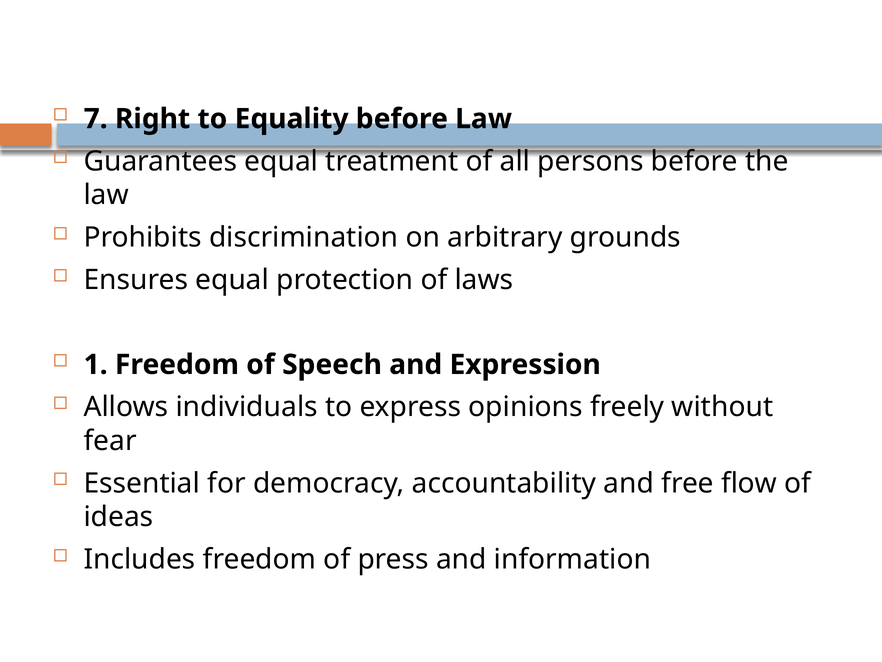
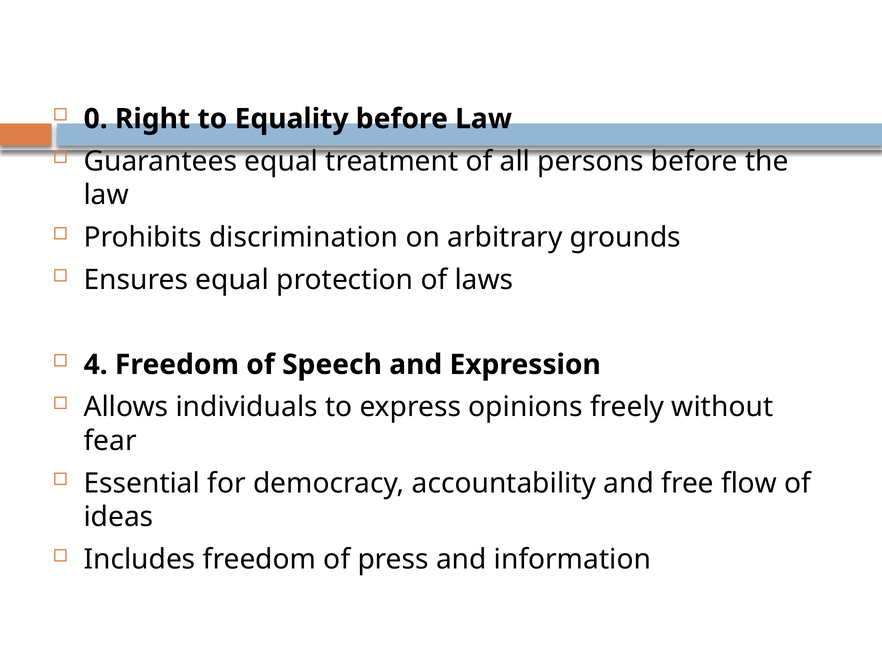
7: 7 -> 0
1: 1 -> 4
